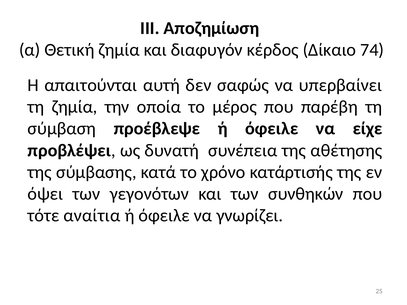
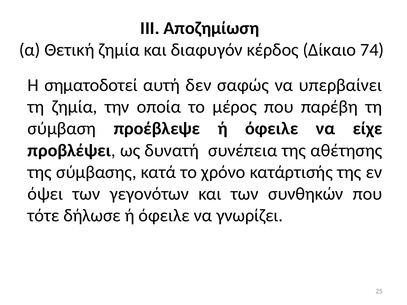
απαιτούνται: απαιτούνται -> σηματοδοτεί
αναίτια: αναίτια -> δήλωσε
